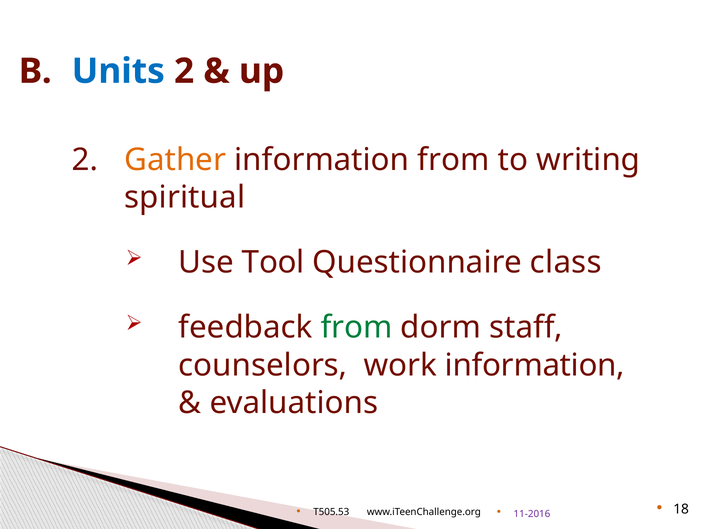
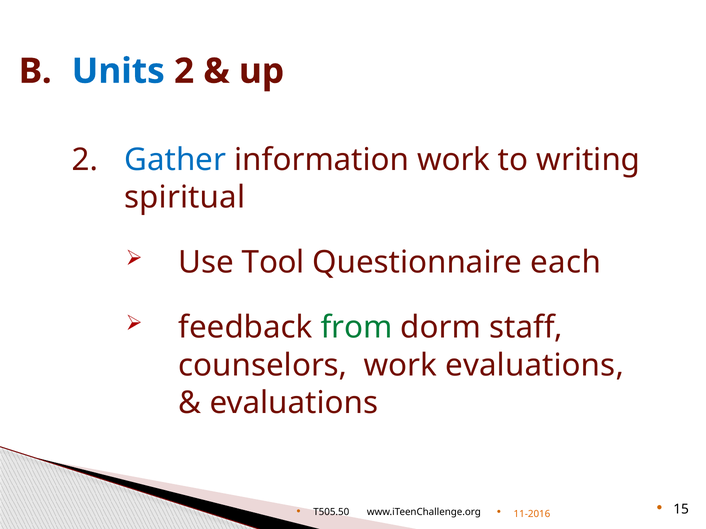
Gather colour: orange -> blue
information from: from -> work
class: class -> each
work information: information -> evaluations
T505.53: T505.53 -> T505.50
18: 18 -> 15
11-2016 colour: purple -> orange
